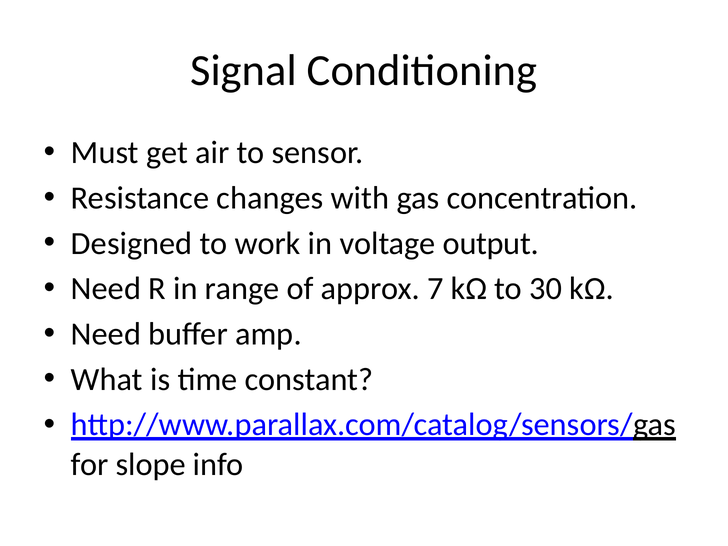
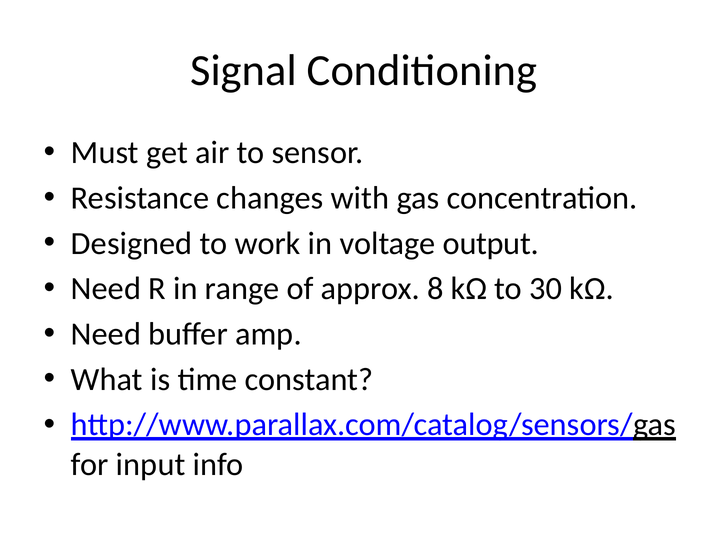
7: 7 -> 8
slope: slope -> input
